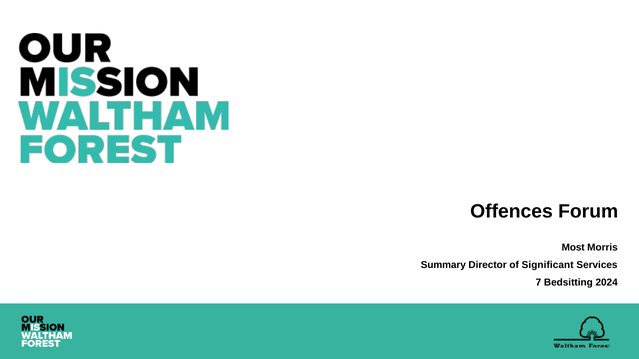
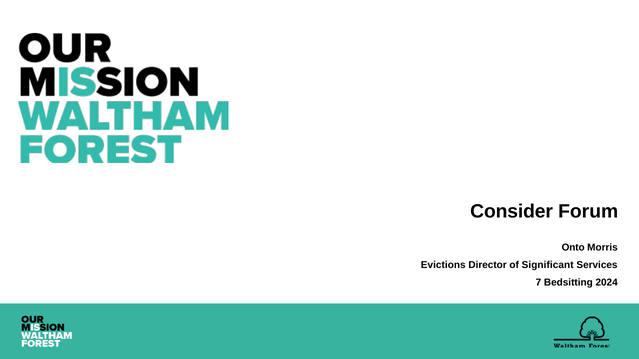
Offences: Offences -> Consider
Most: Most -> Onto
Summary: Summary -> Evictions
